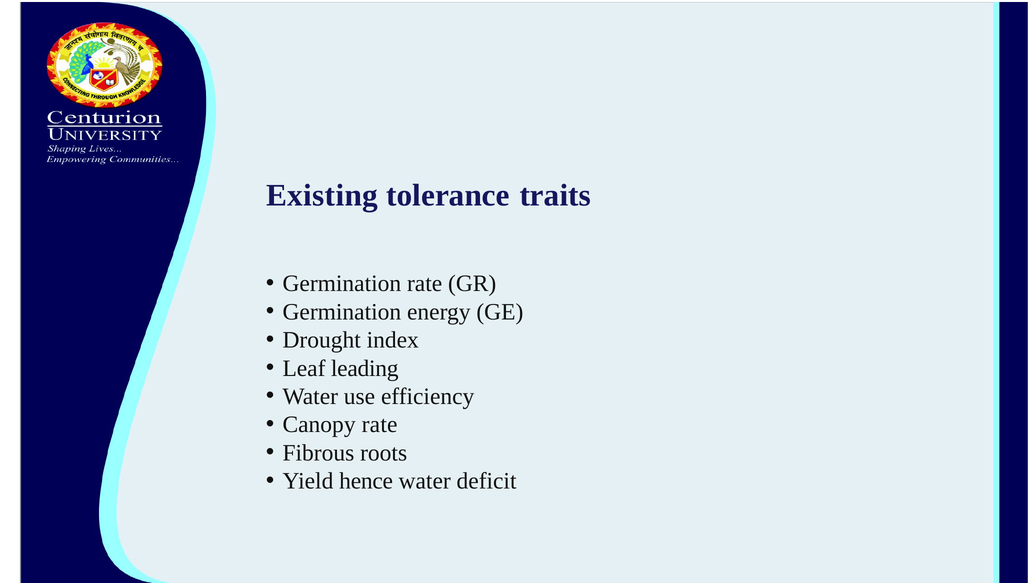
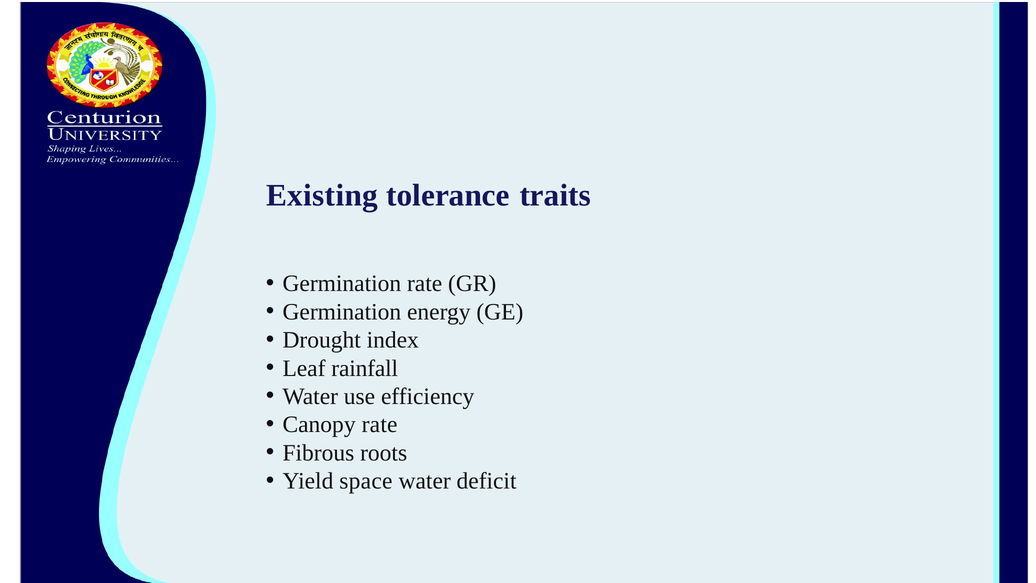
leading: leading -> rainfall
hence: hence -> space
